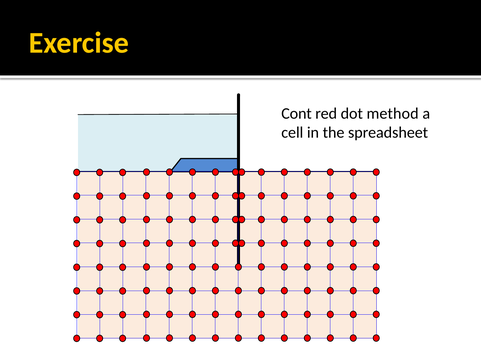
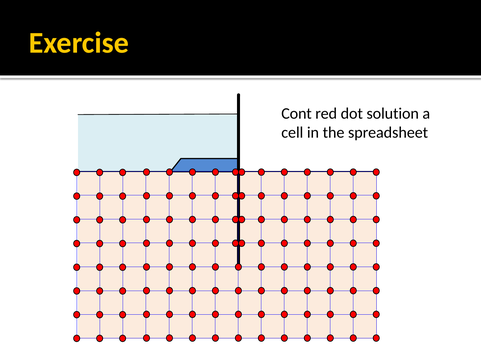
method: method -> solution
